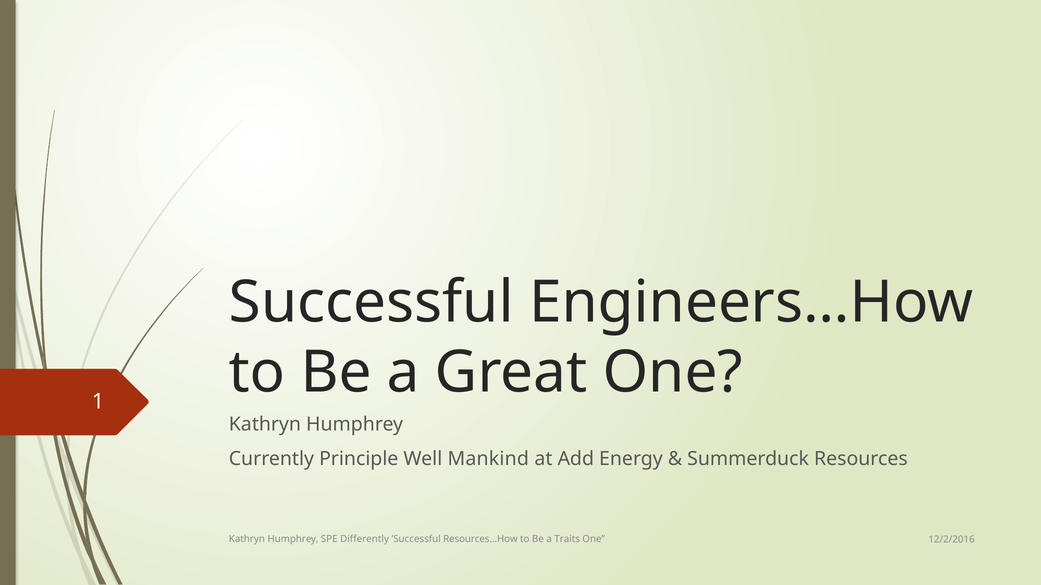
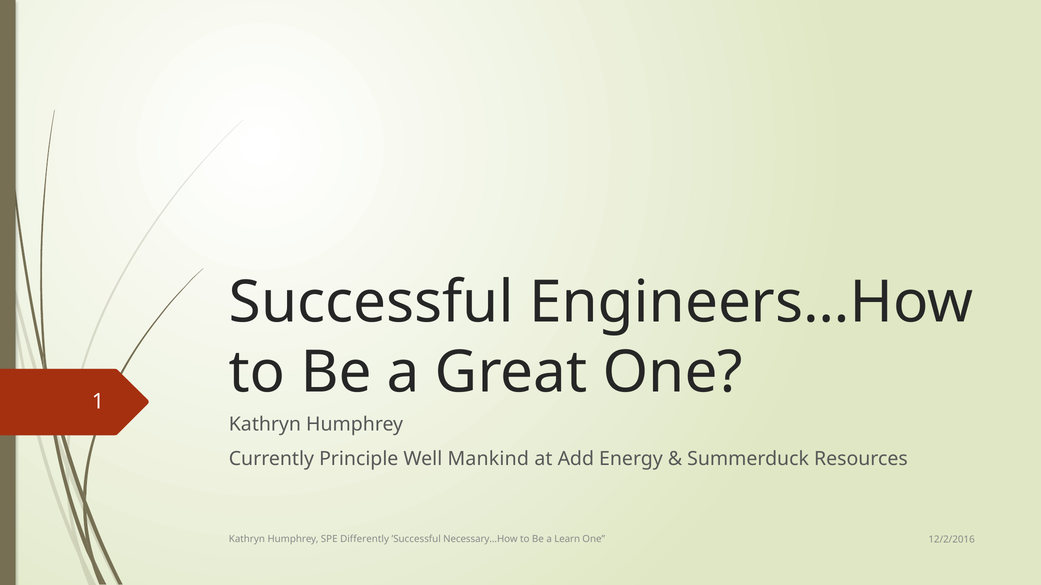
Resources…How: Resources…How -> Necessary…How
Traits: Traits -> Learn
